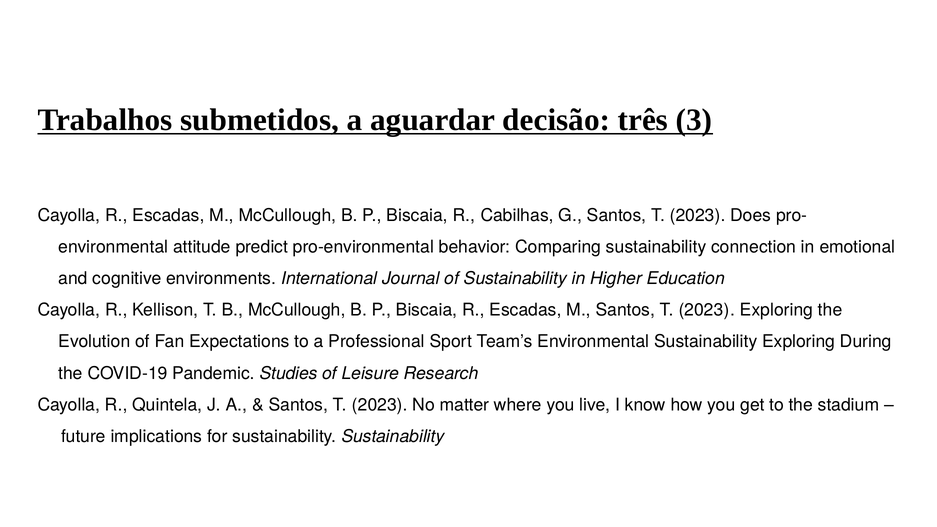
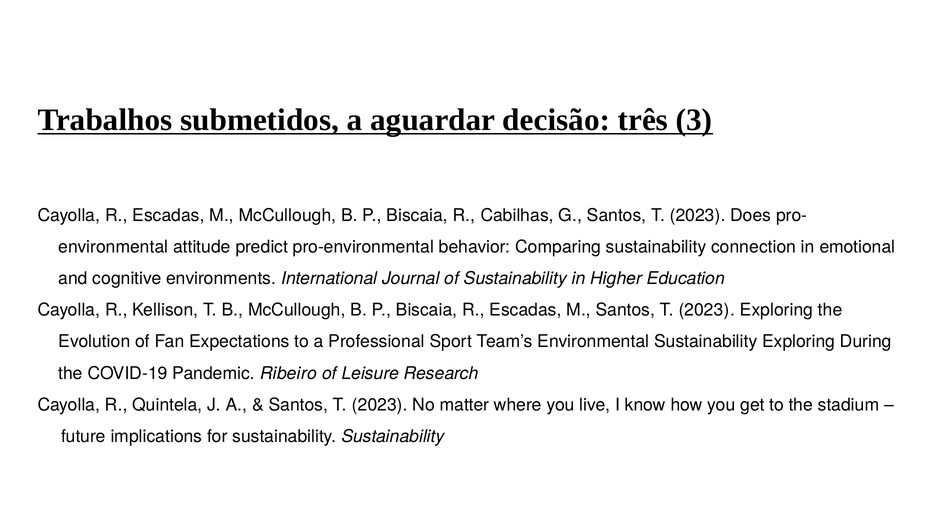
Studies: Studies -> Ribeiro
